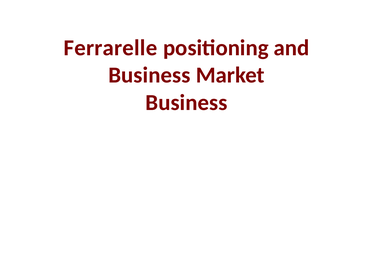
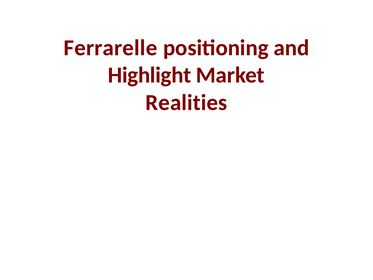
Business at (149, 75): Business -> Highlight
Business at (186, 102): Business -> Realities
